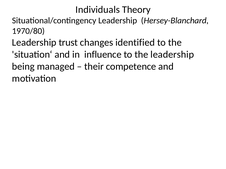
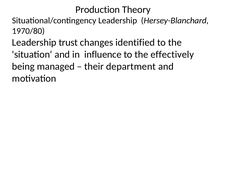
Individuals: Individuals -> Production
the leadership: leadership -> effectively
competence: competence -> department
